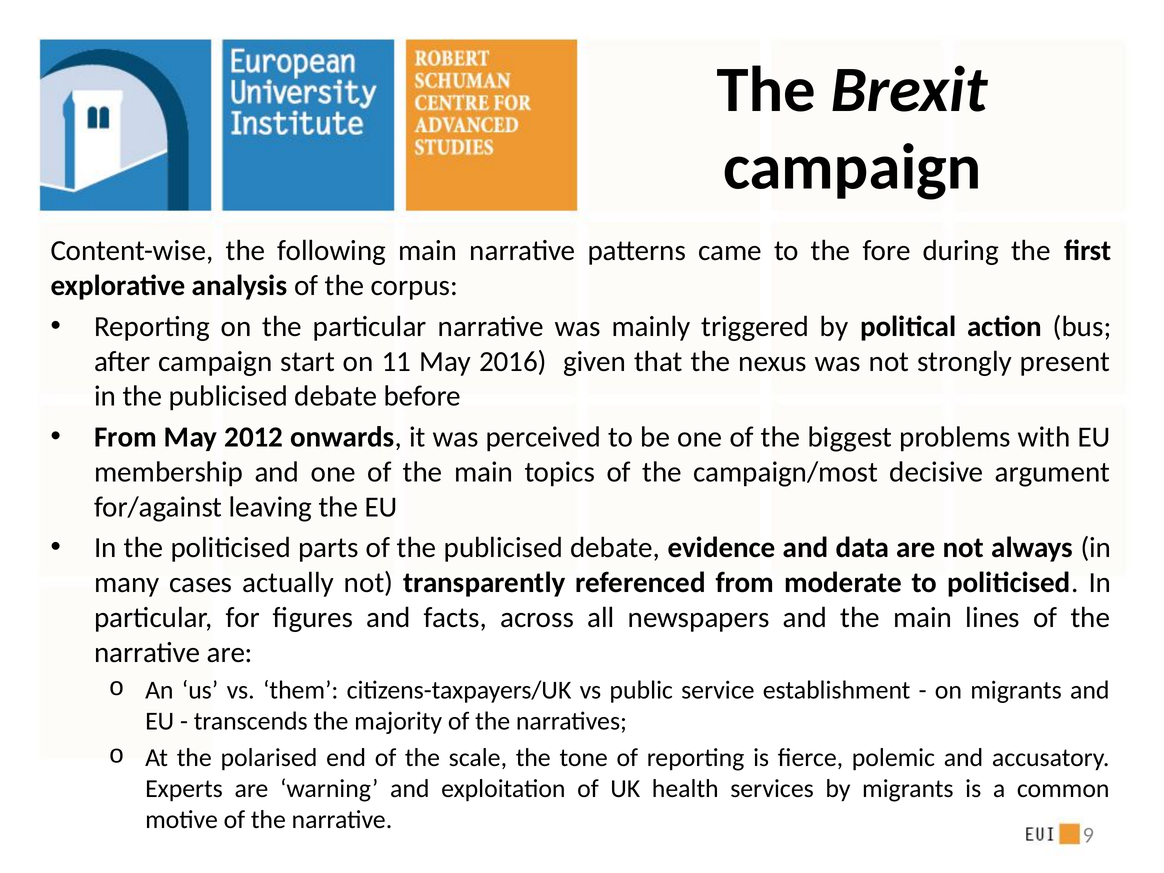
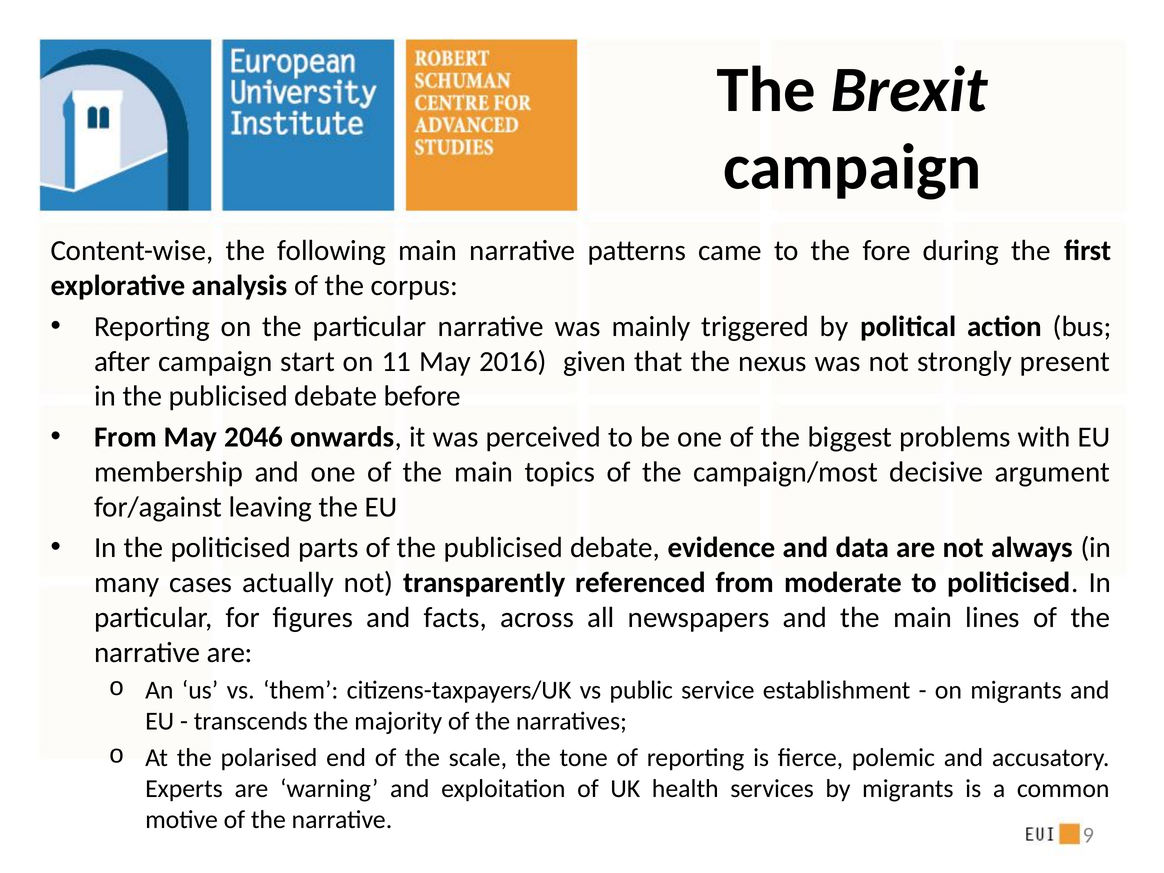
2012: 2012 -> 2046
